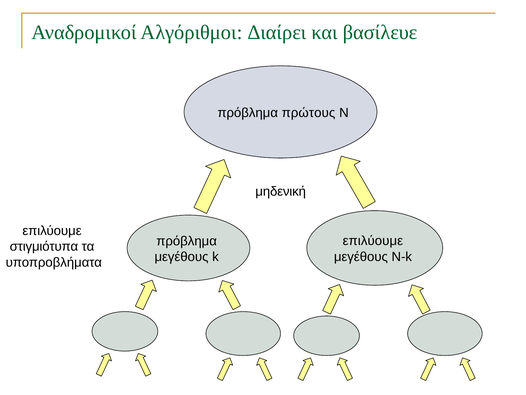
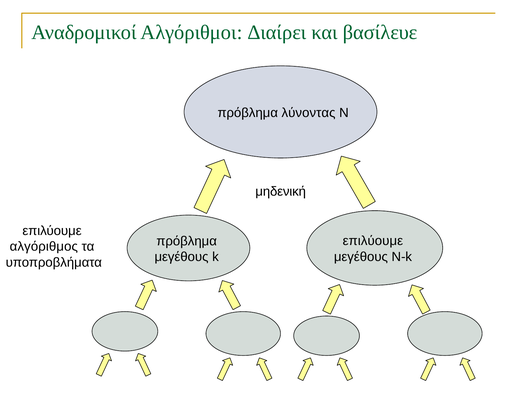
πρώτους: πρώτους -> λύνοντας
στιγμιότυπα: στιγμιότυπα -> αλγόριθμος
